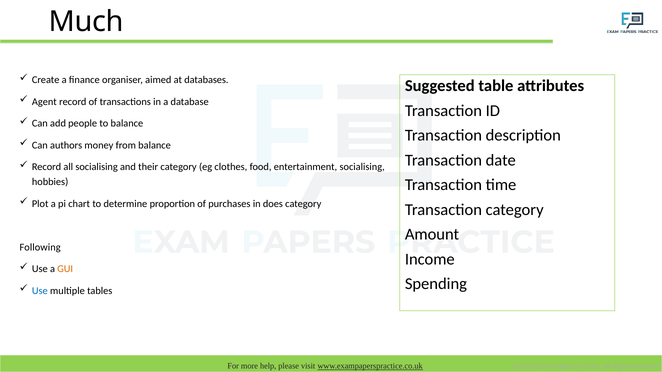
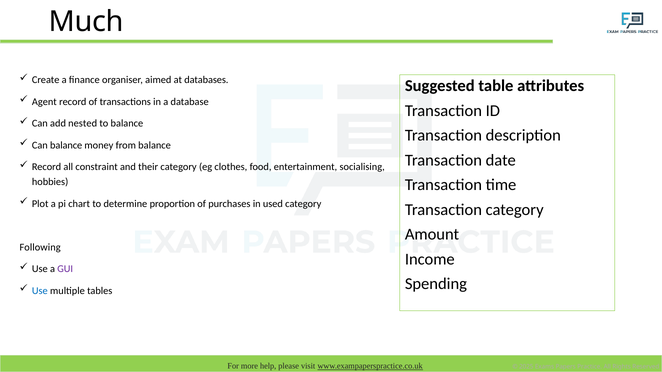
people: people -> nested
Can authors: authors -> balance
all socialising: socialising -> constraint
does: does -> used
GUI colour: orange -> purple
